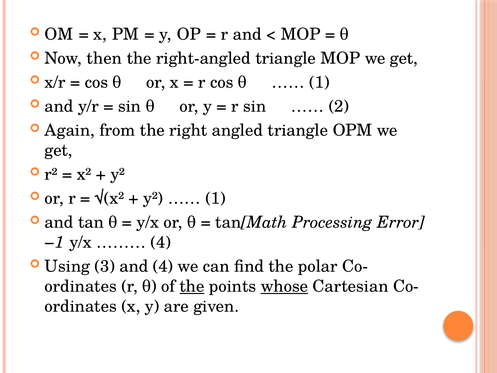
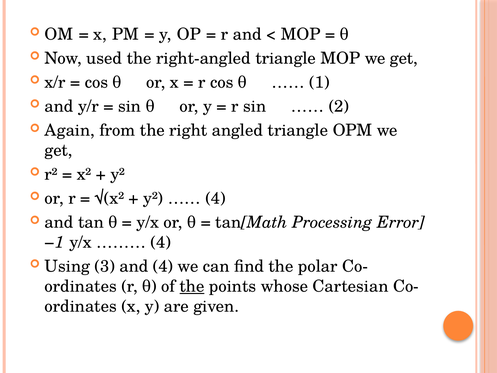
then: then -> used
1 at (215, 198): 1 -> 4
whose underline: present -> none
